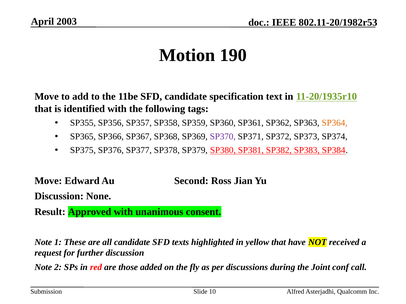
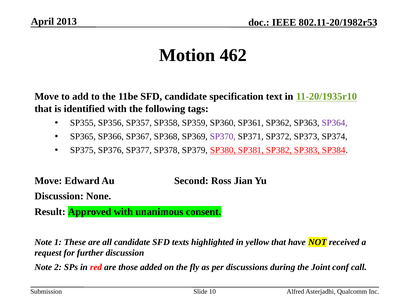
2003: 2003 -> 2013
190: 190 -> 462
SP364 colour: orange -> purple
